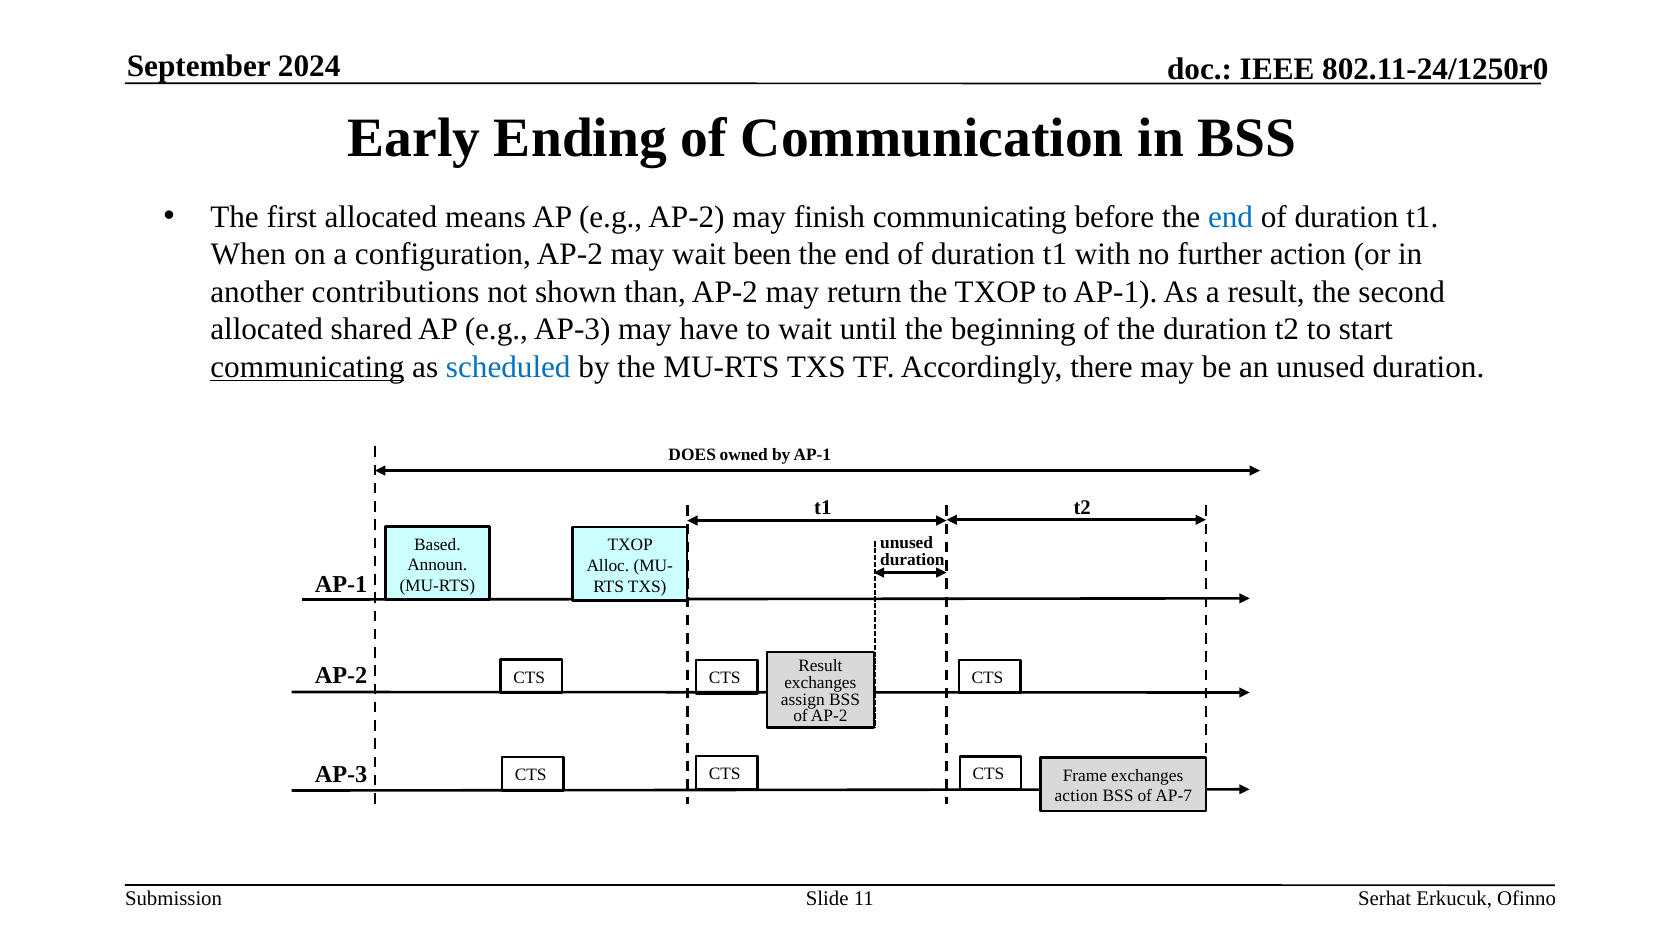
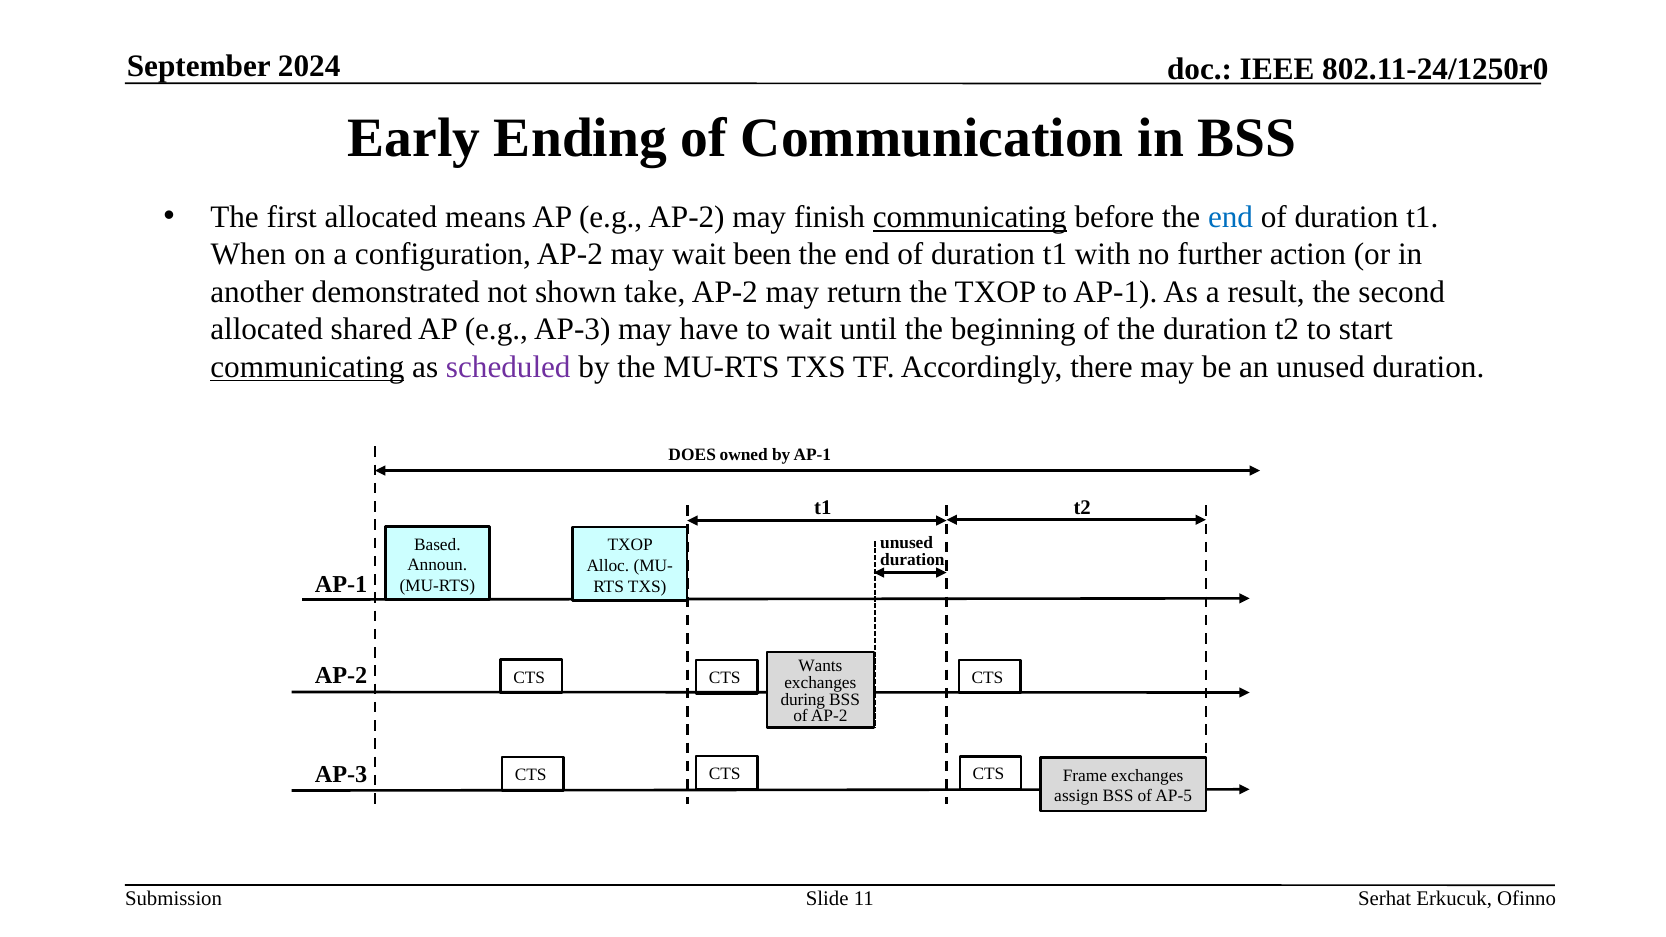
communicating at (970, 217) underline: none -> present
contributions: contributions -> demonstrated
than: than -> take
scheduled colour: blue -> purple
Result at (820, 666): Result -> Wants
assign: assign -> during
action at (1076, 796): action -> assign
AP-7: AP-7 -> AP-5
